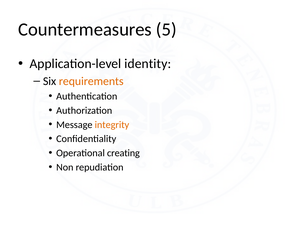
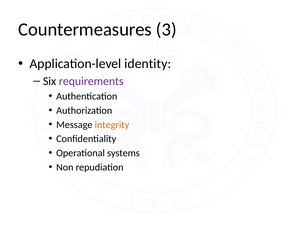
5: 5 -> 3
requirements colour: orange -> purple
creating: creating -> systems
